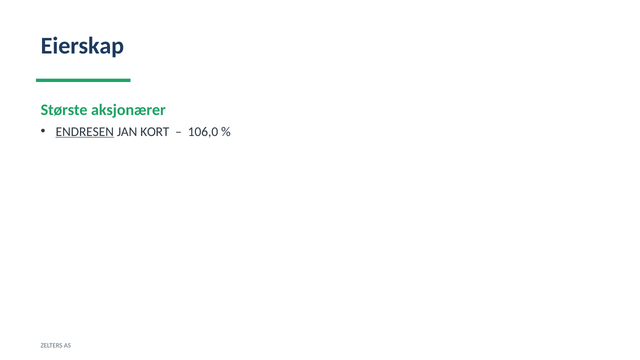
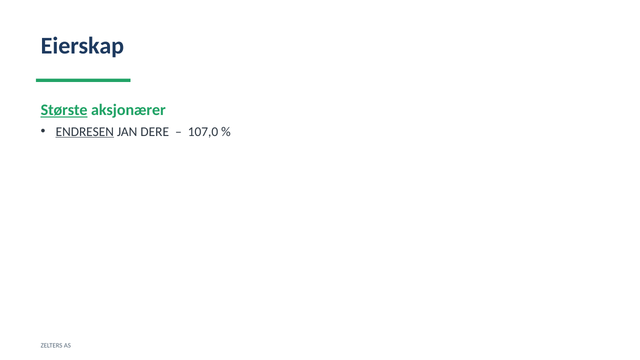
Største underline: none -> present
KORT: KORT -> DERE
106,0: 106,0 -> 107,0
